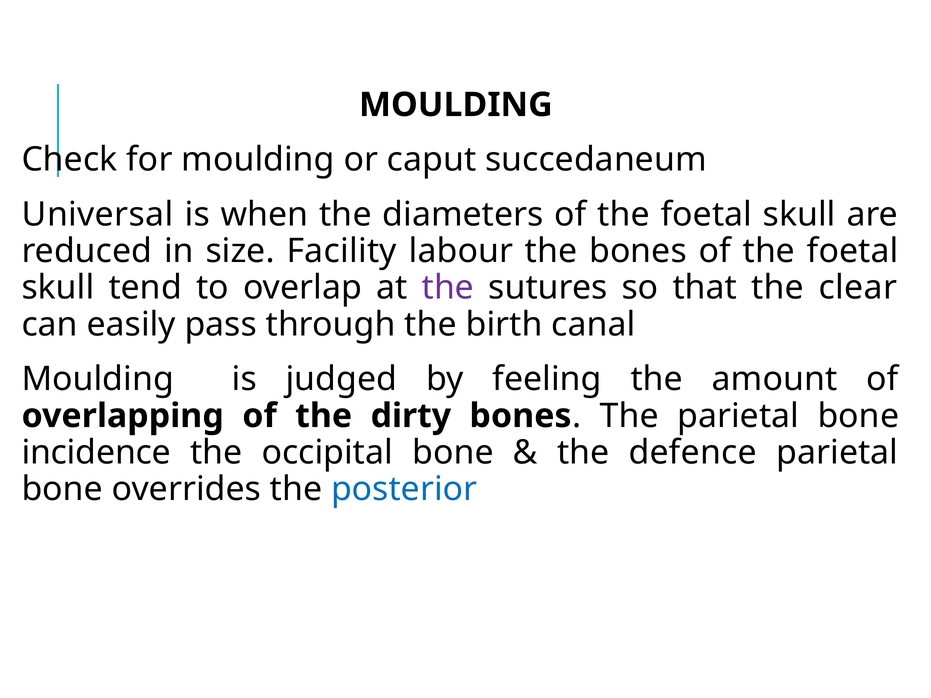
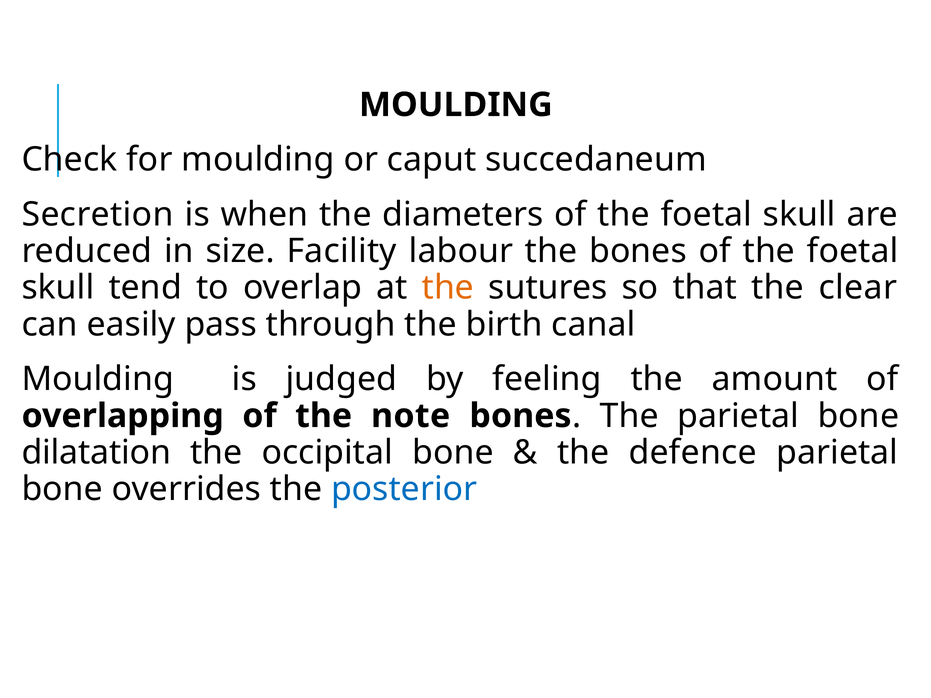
Universal: Universal -> Secretion
the at (448, 288) colour: purple -> orange
dirty: dirty -> note
incidence: incidence -> dilatation
